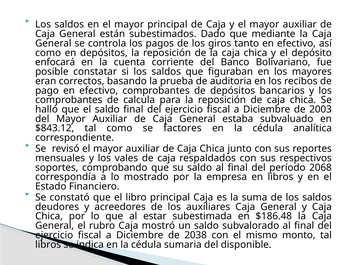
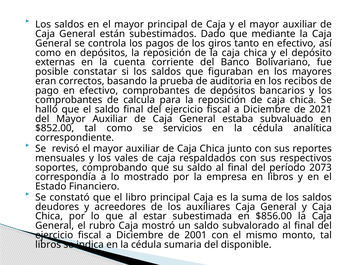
enfocará: enfocará -> externas
2003: 2003 -> 2021
$843.12: $843.12 -> $852.00
factores: factores -> servicios
2068: 2068 -> 2073
$186.48: $186.48 -> $856.00
2038: 2038 -> 2001
